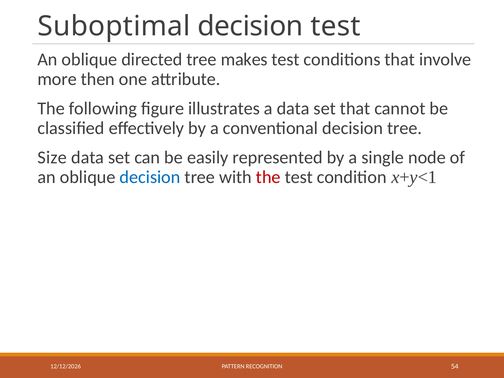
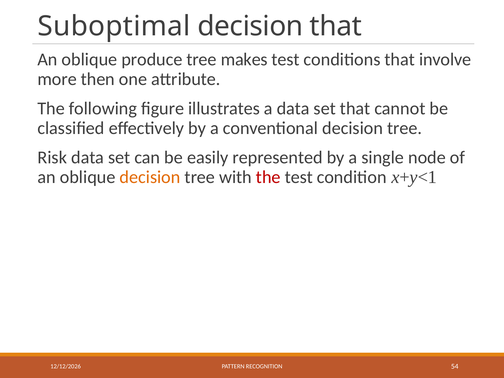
decision test: test -> that
directed: directed -> produce
Size: Size -> Risk
decision at (150, 177) colour: blue -> orange
